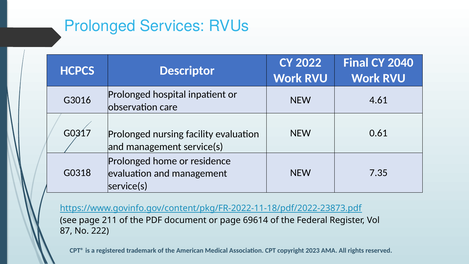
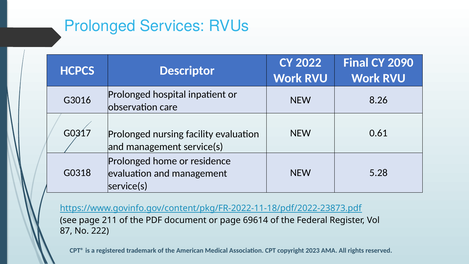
2040: 2040 -> 2090
4.61: 4.61 -> 8.26
7.35: 7.35 -> 5.28
